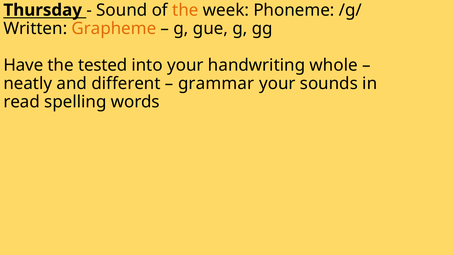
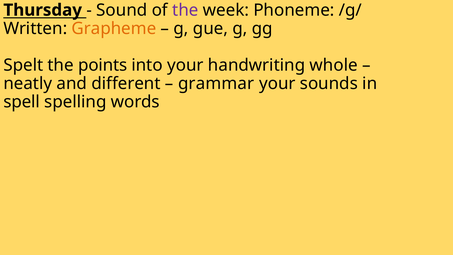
the at (185, 10) colour: orange -> purple
Have: Have -> Spelt
tested: tested -> points
read: read -> spell
